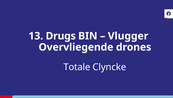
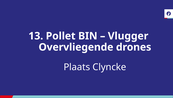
Drugs: Drugs -> Pollet
Totale: Totale -> Plaats
